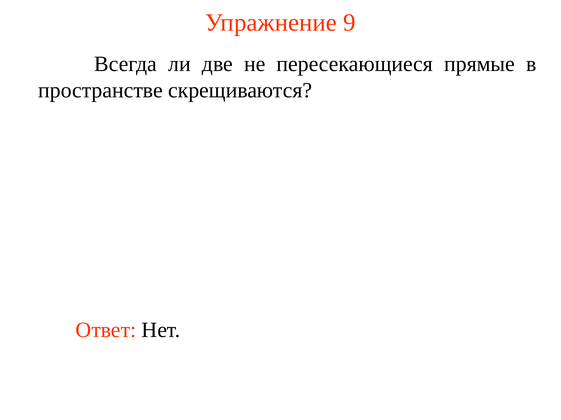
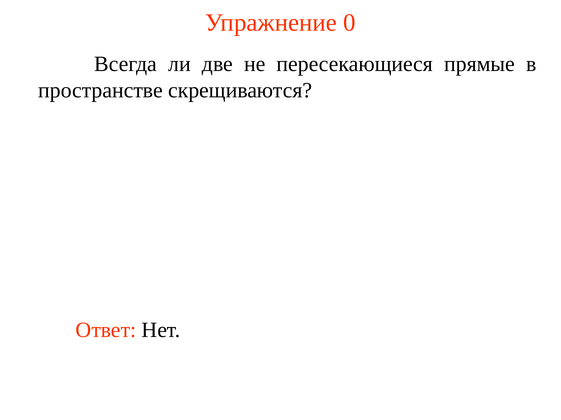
9: 9 -> 0
